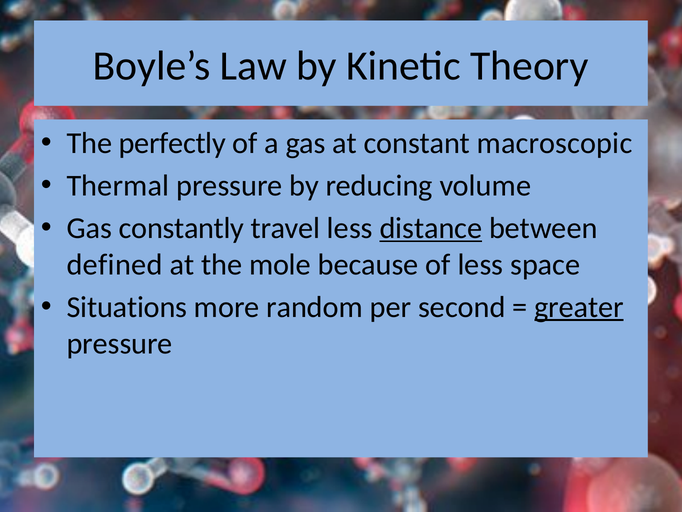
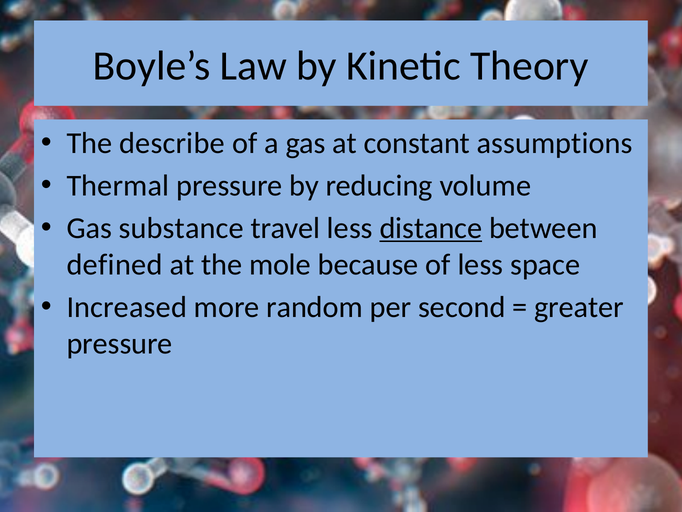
perfectly: perfectly -> describe
macroscopic: macroscopic -> assumptions
constantly: constantly -> substance
Situations: Situations -> Increased
greater underline: present -> none
